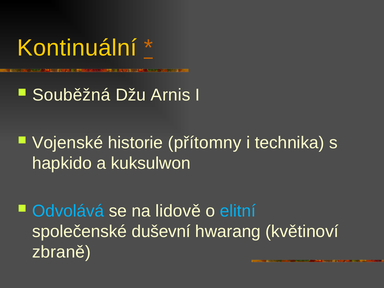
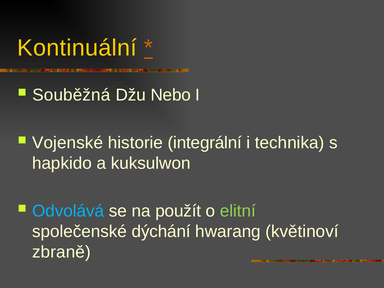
Arnis: Arnis -> Nebo
přítomny: přítomny -> integrální
lidově: lidově -> použít
elitní colour: light blue -> light green
duševní: duševní -> dýchání
